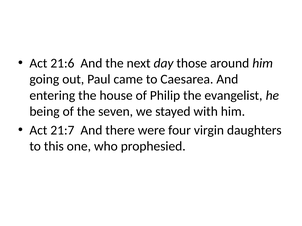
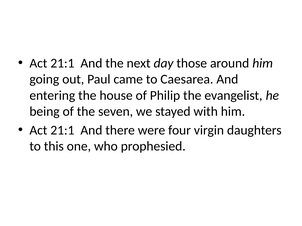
21:6 at (62, 63): 21:6 -> 21:1
21:7 at (62, 130): 21:7 -> 21:1
